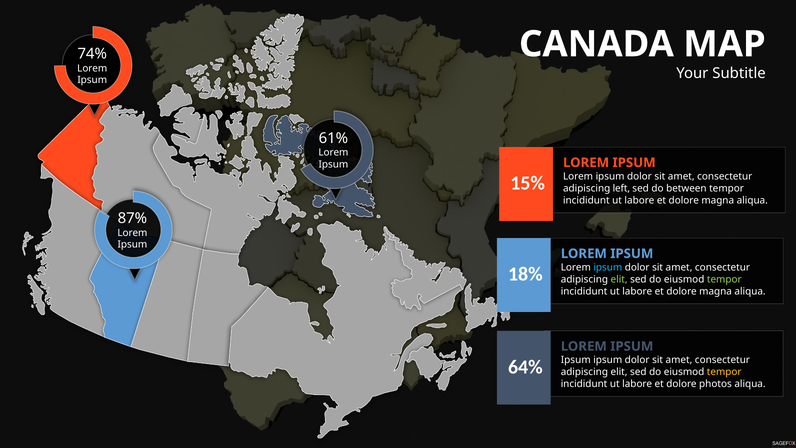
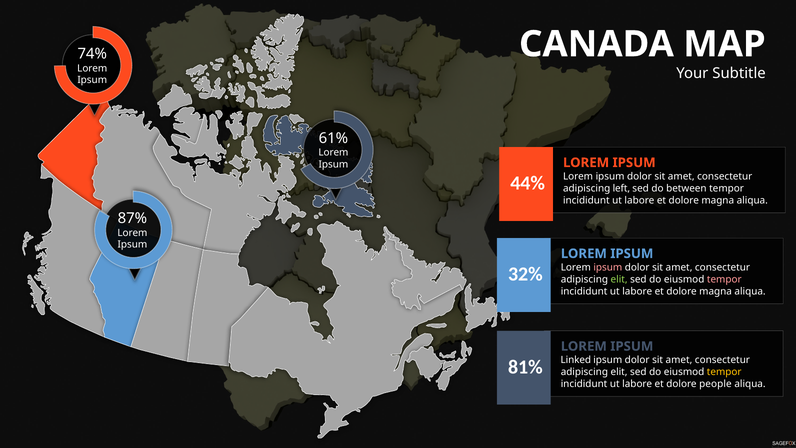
15%: 15% -> 44%
ipsum at (608, 267) colour: light blue -> pink
18%: 18% -> 32%
tempor at (724, 279) colour: light green -> pink
Ipsum at (576, 360): Ipsum -> Linked
64%: 64% -> 81%
photos: photos -> people
